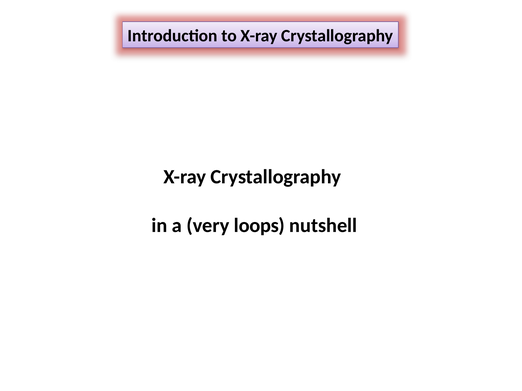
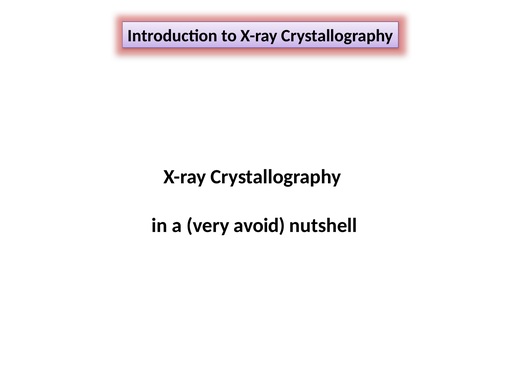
loops: loops -> avoid
